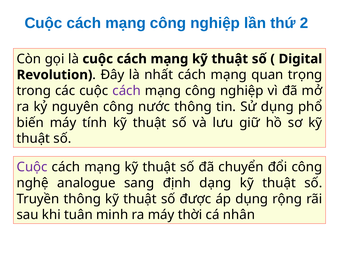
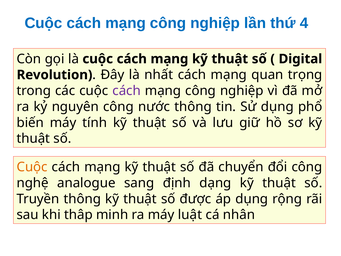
2: 2 -> 4
Cuộc at (32, 167) colour: purple -> orange
tuân: tuân -> thâp
thời: thời -> luật
